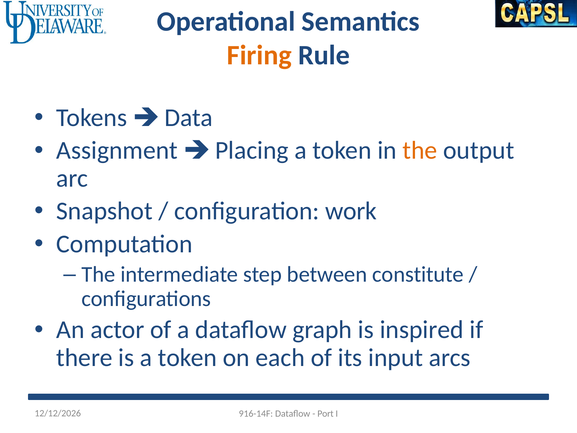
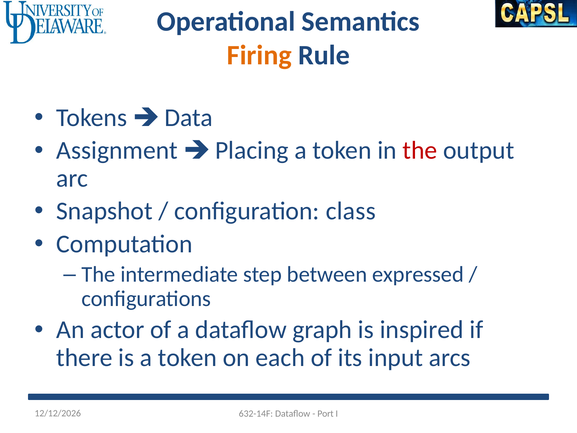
the at (420, 150) colour: orange -> red
work: work -> class
constitute: constitute -> expressed
916-14F: 916-14F -> 632-14F
